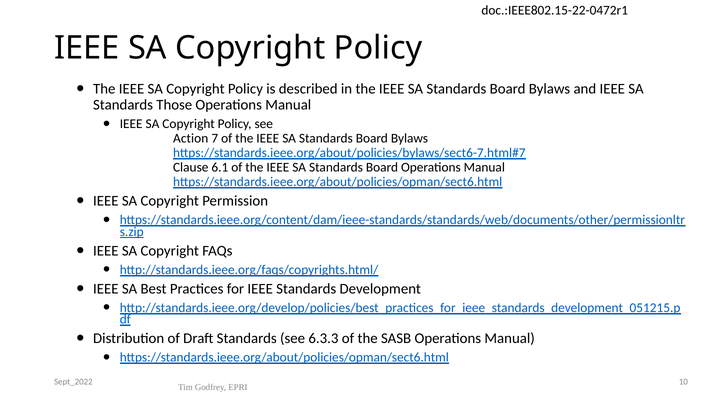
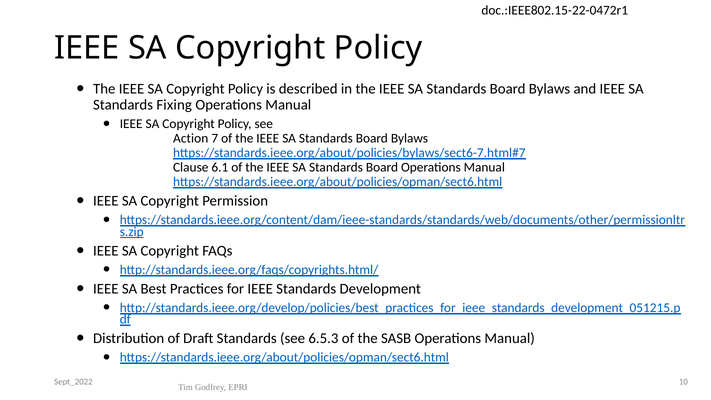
Those: Those -> Fixing
6.3.3: 6.3.3 -> 6.5.3
